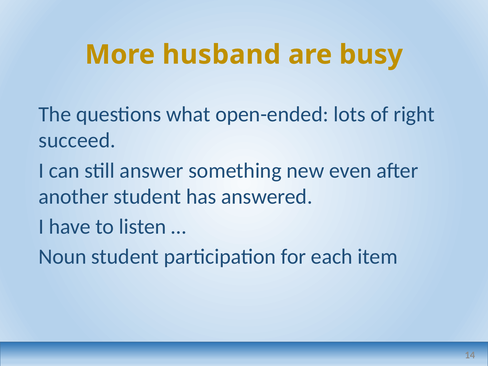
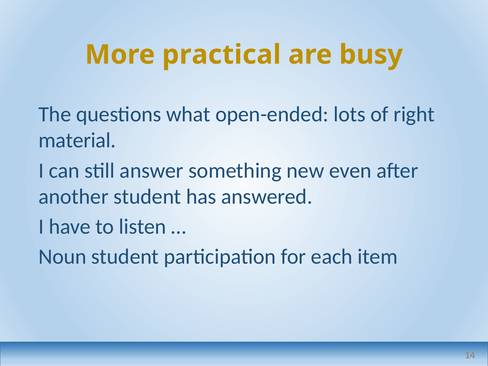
husband: husband -> practical
succeed: succeed -> material
